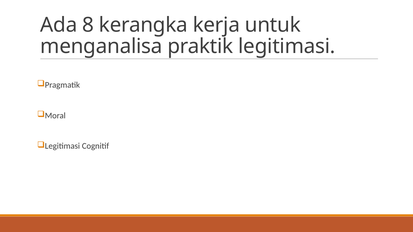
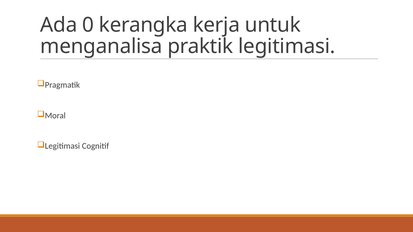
8: 8 -> 0
